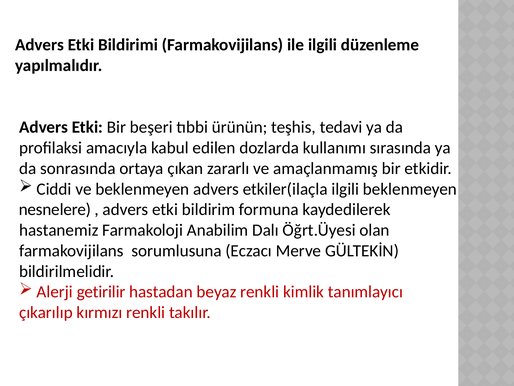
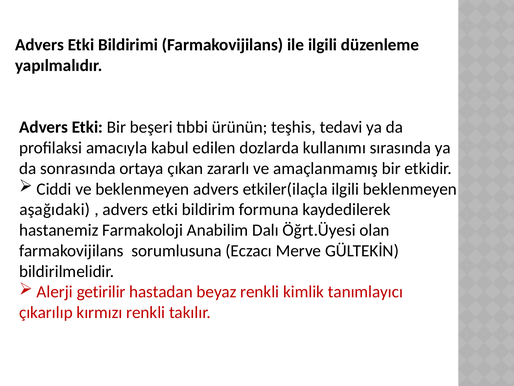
nesnelere: nesnelere -> aşağıdaki
